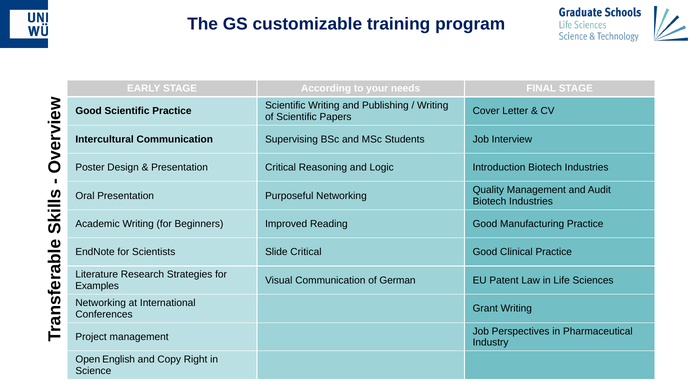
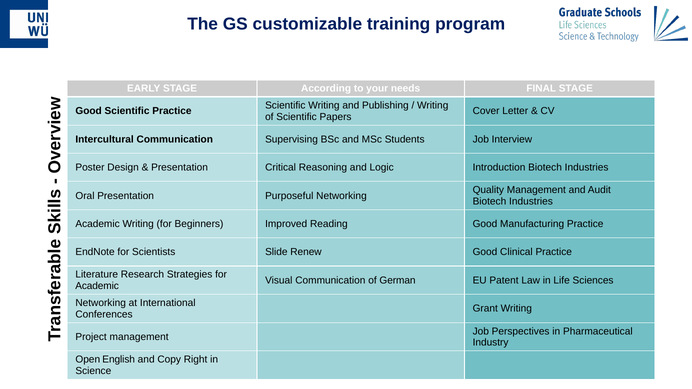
Slide Critical: Critical -> Renew
Examples at (97, 286): Examples -> Academic
